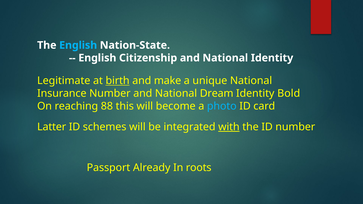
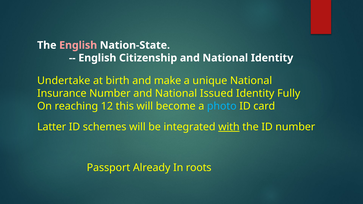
English at (78, 45) colour: light blue -> pink
Legitimate: Legitimate -> Undertake
birth underline: present -> none
Dream: Dream -> Issued
Bold: Bold -> Fully
88: 88 -> 12
